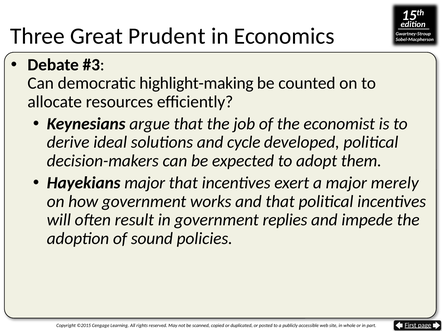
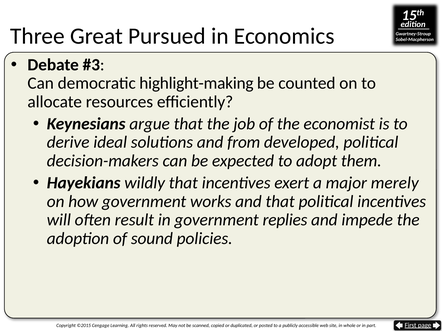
Prudent: Prudent -> Pursued
cycle: cycle -> from
Hayekians major: major -> wildly
